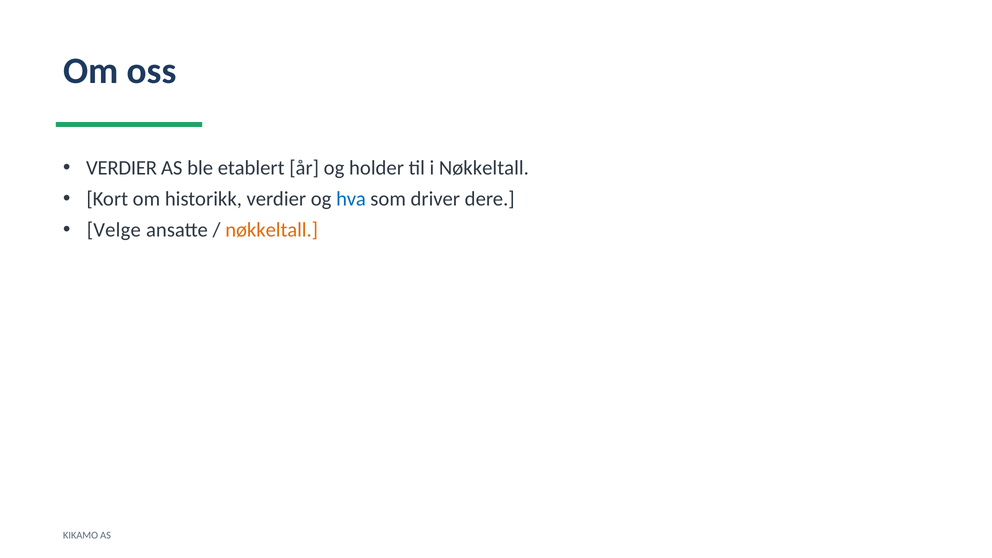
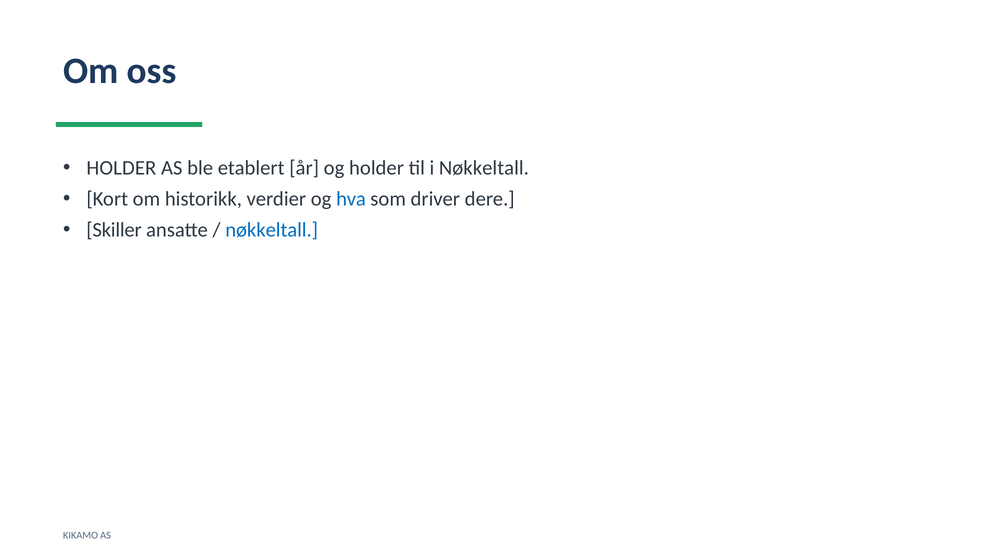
VERDIER at (122, 168): VERDIER -> HOLDER
Velge: Velge -> Skiller
nøkkeltall at (272, 230) colour: orange -> blue
